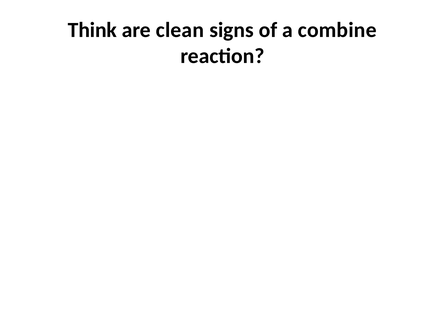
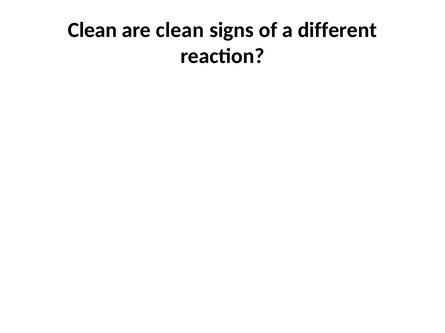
Think at (92, 30): Think -> Clean
combine: combine -> different
